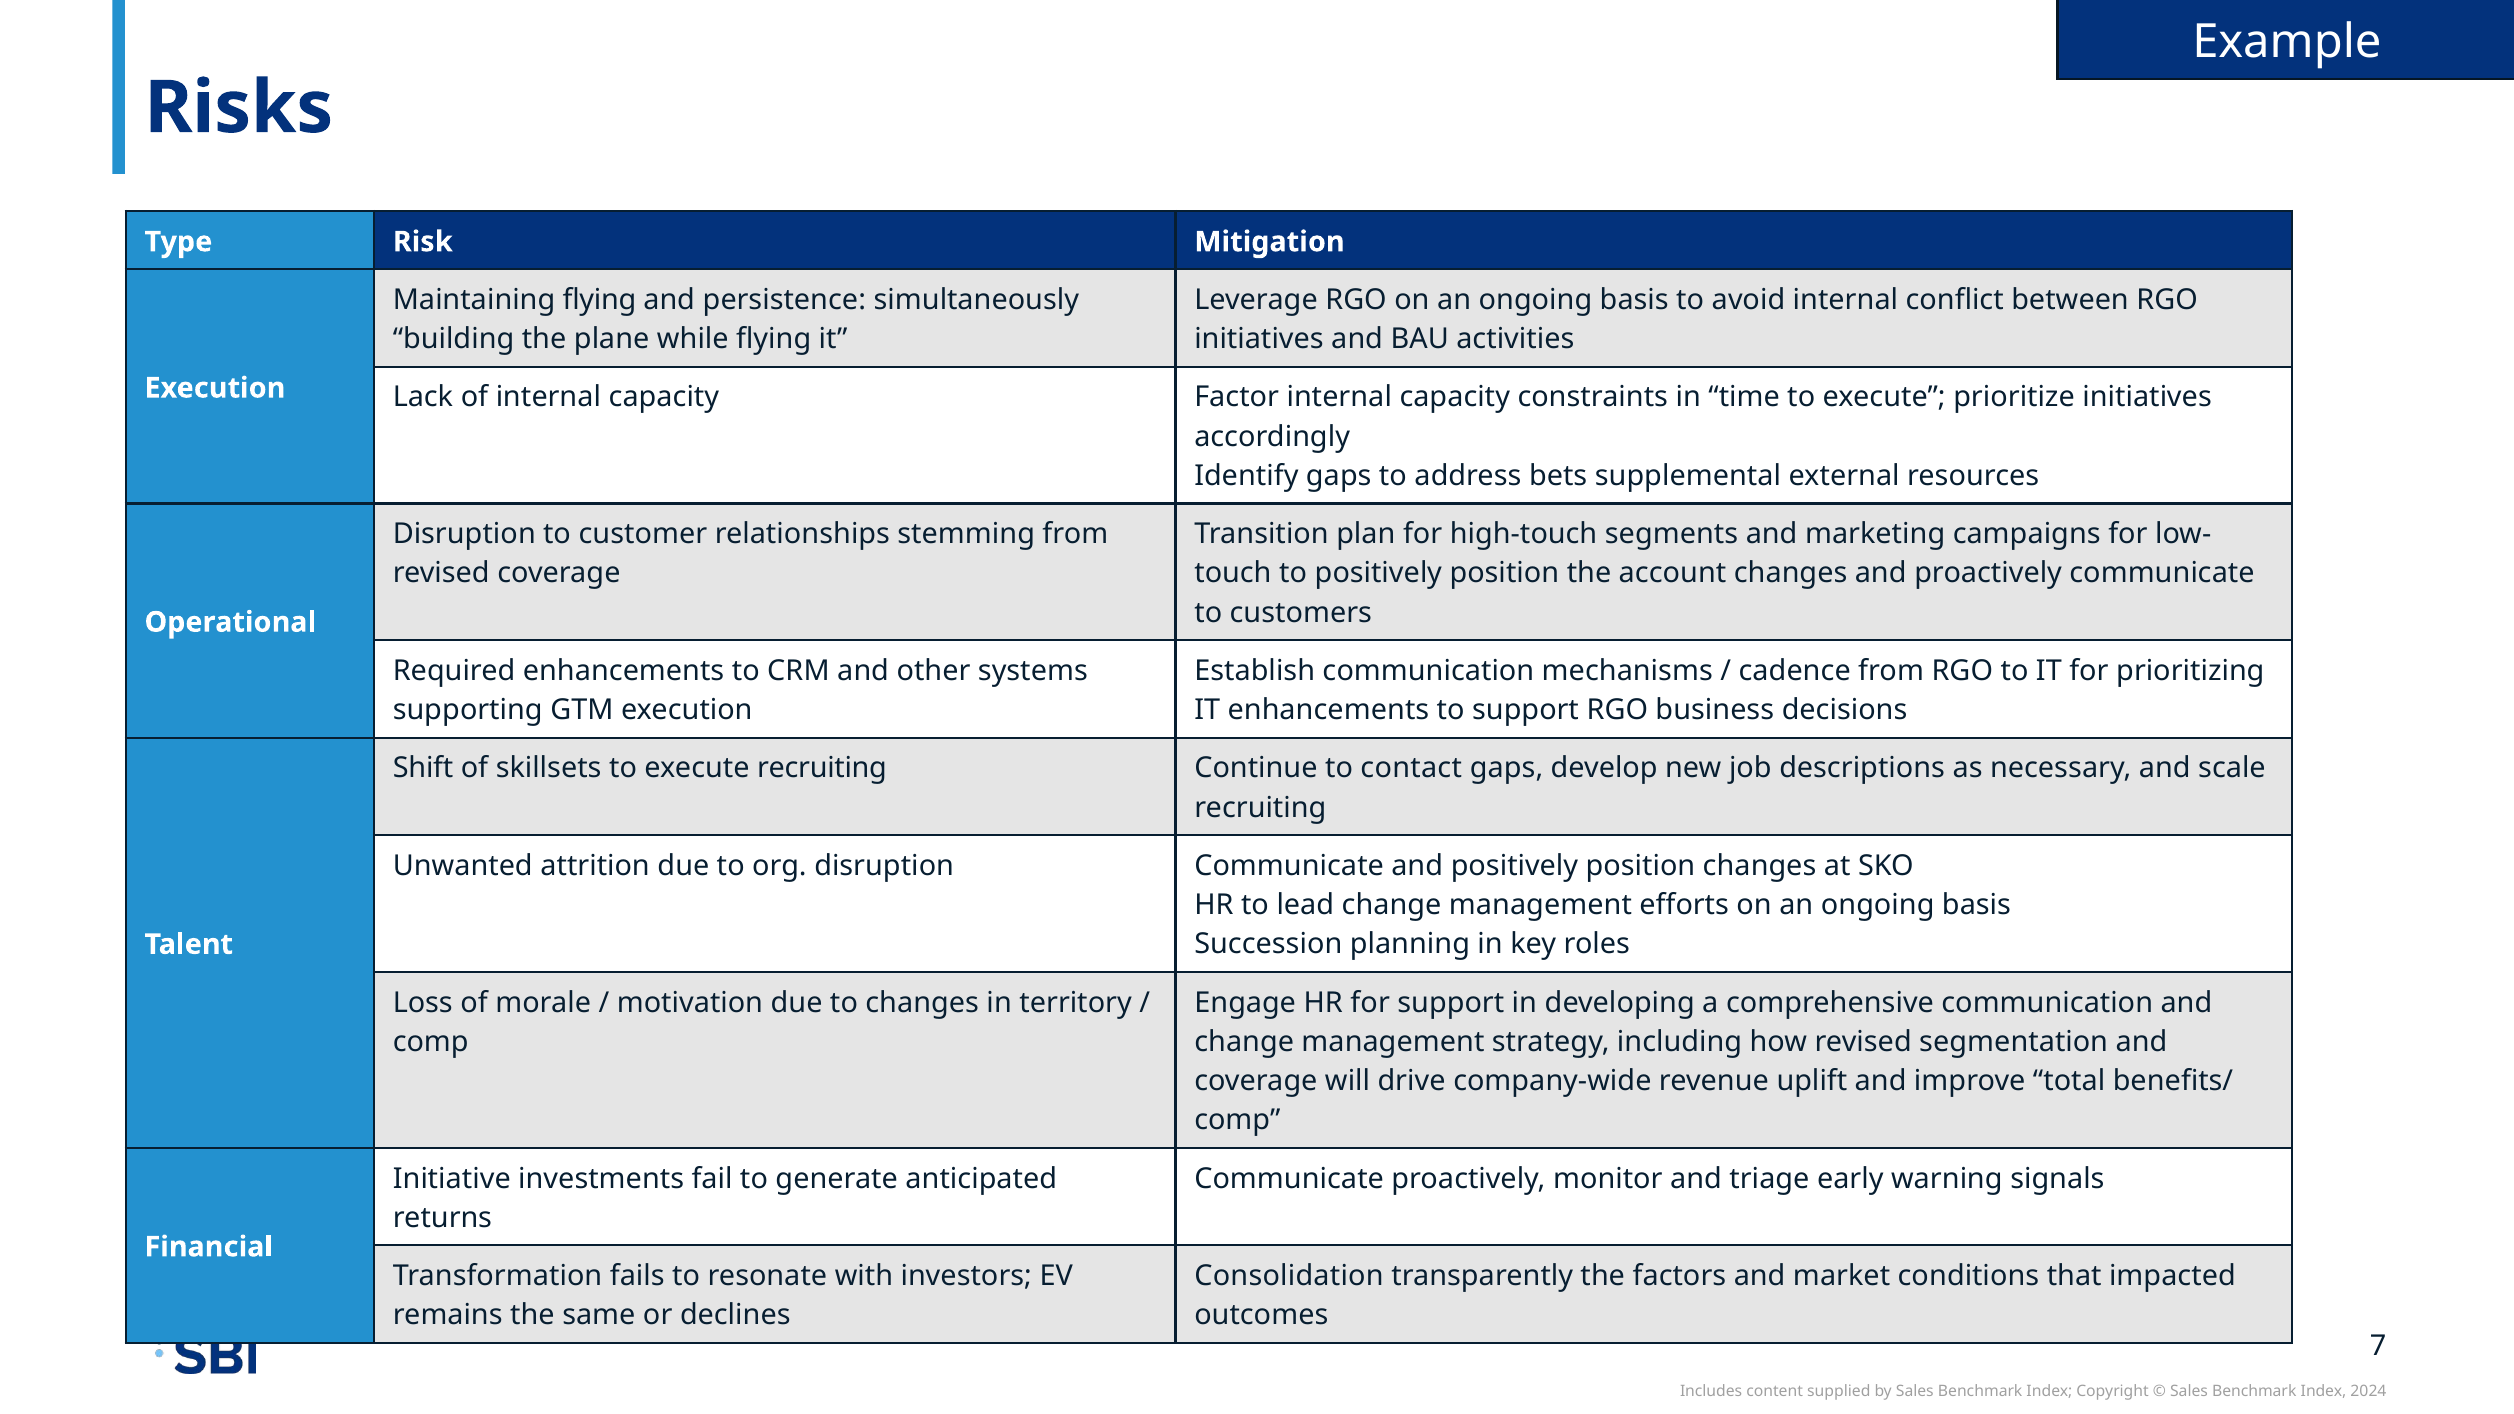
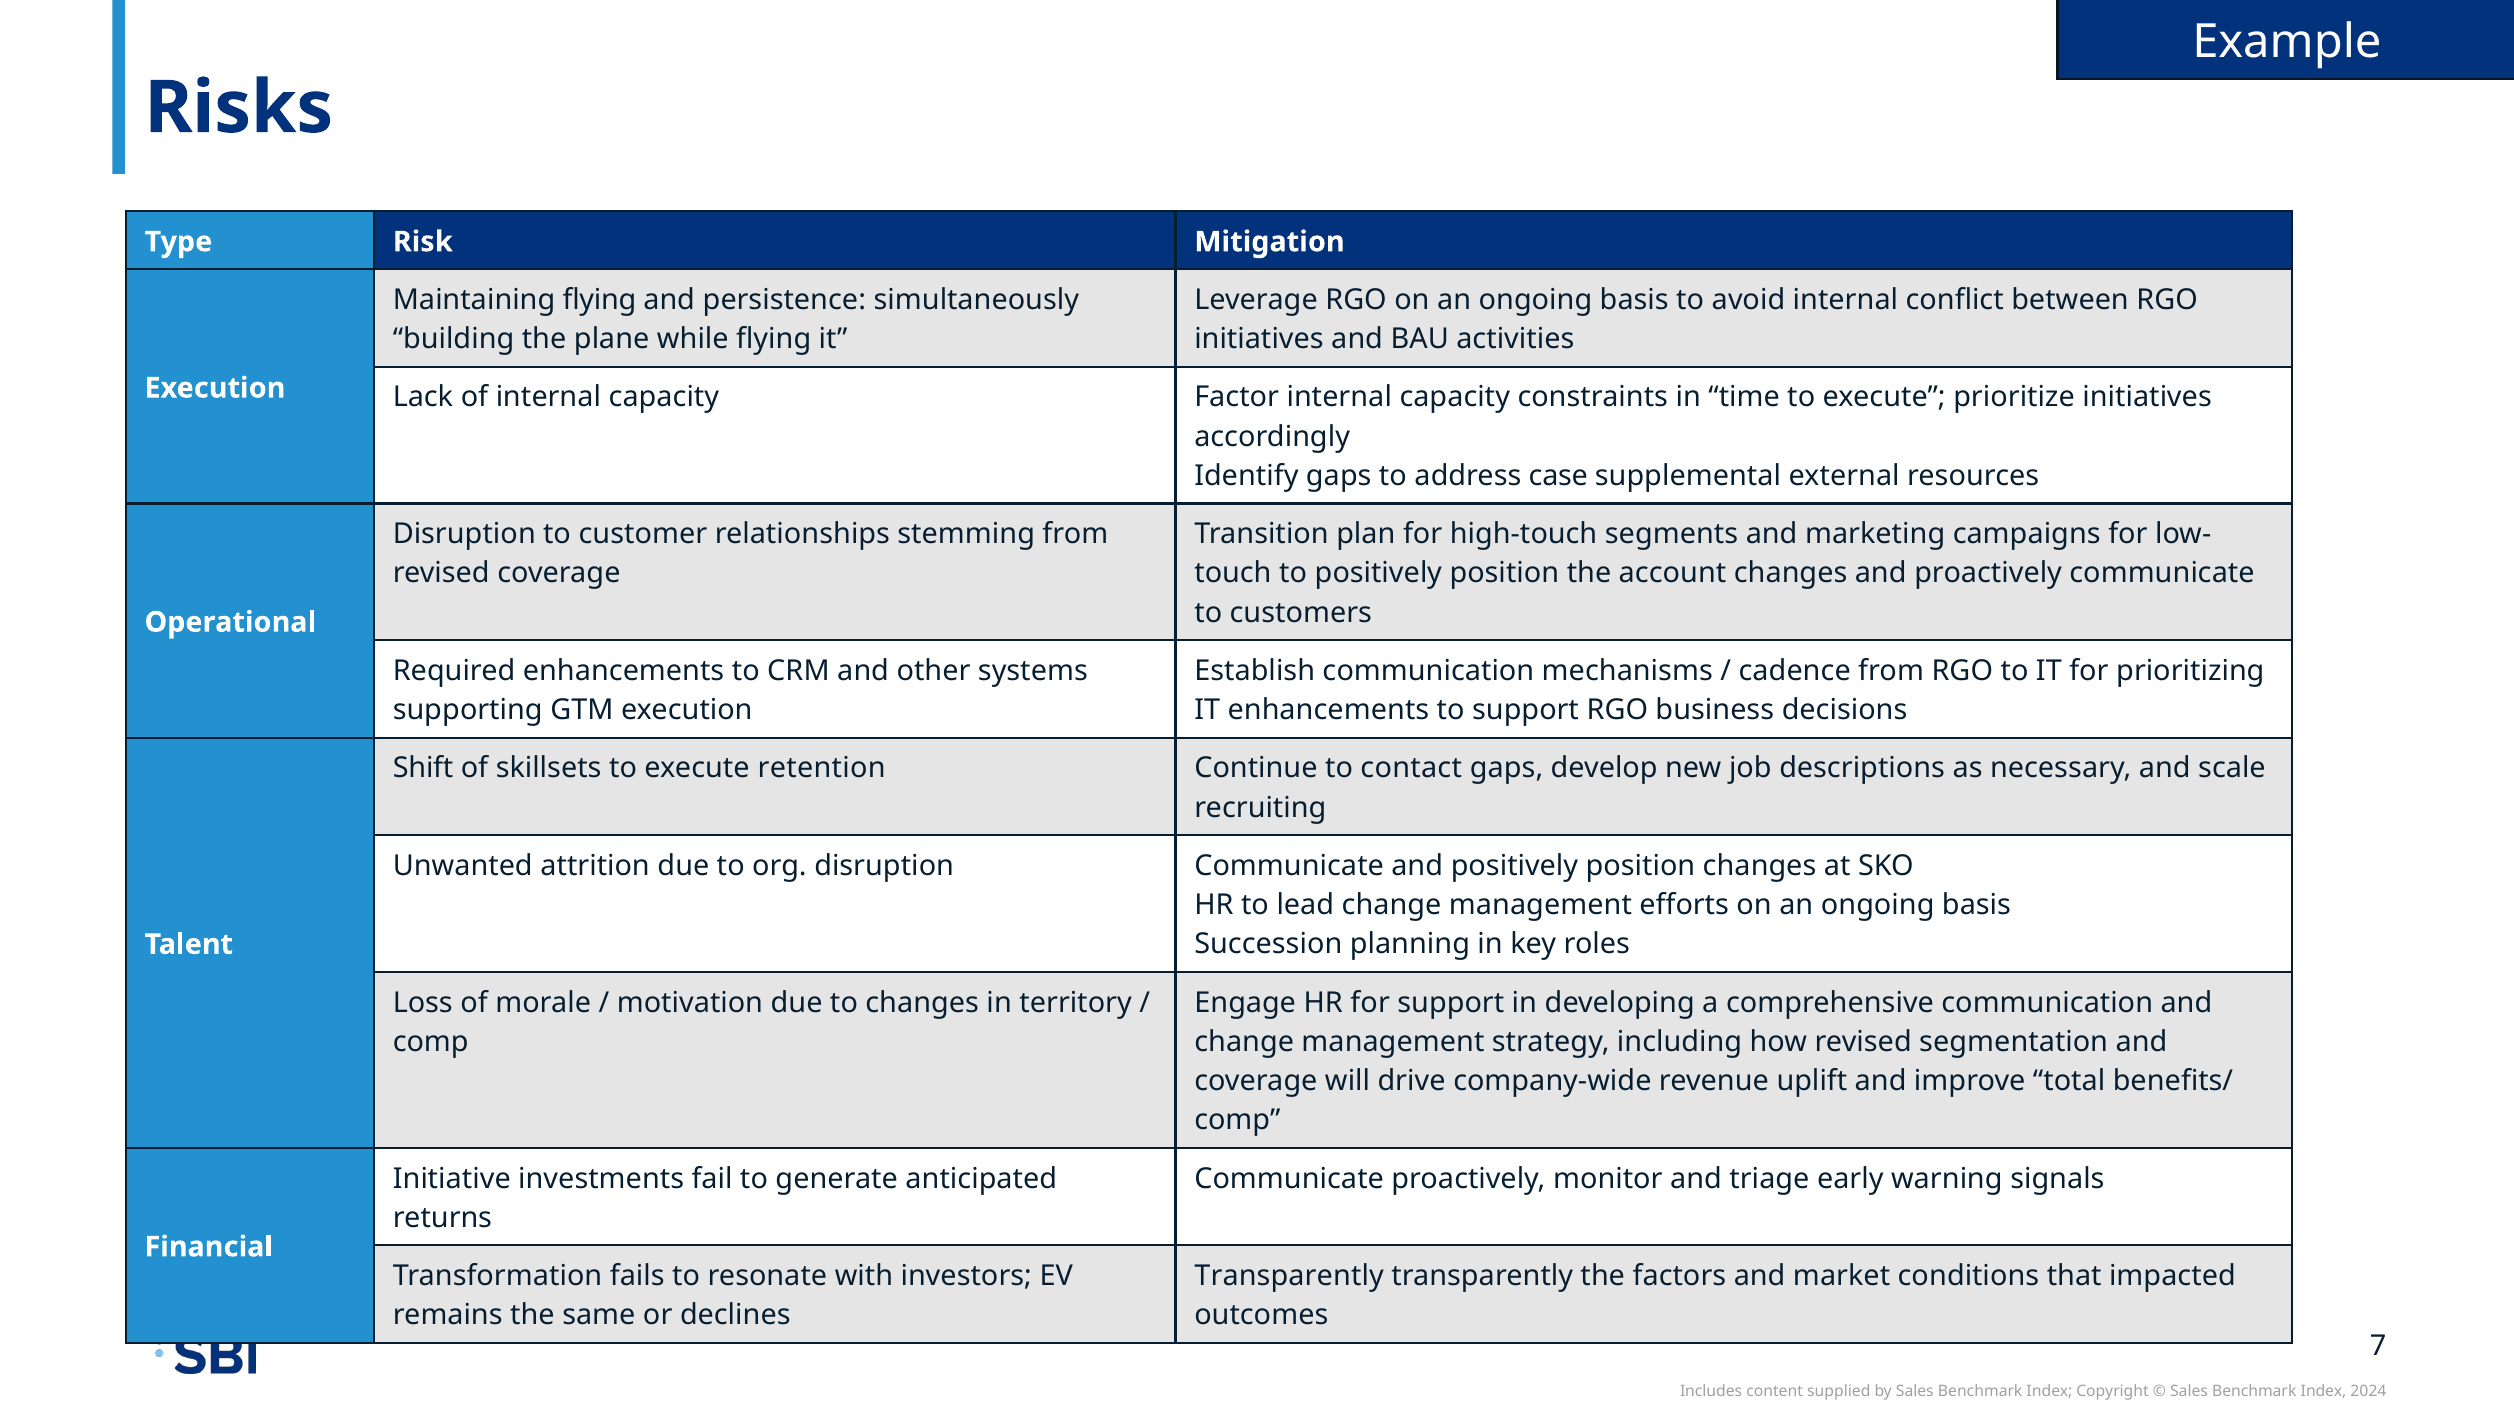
bets: bets -> case
execute recruiting: recruiting -> retention
Consolidation at (1289, 1276): Consolidation -> Transparently
